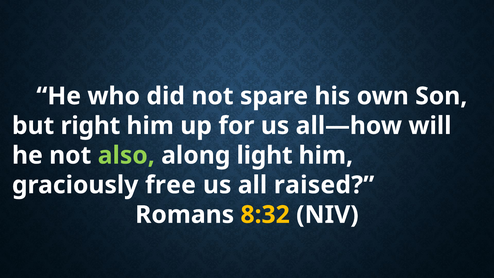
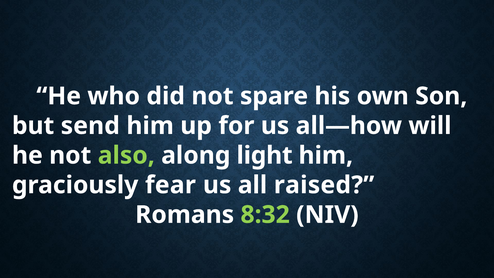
right: right -> send
free: free -> fear
8:32 colour: yellow -> light green
